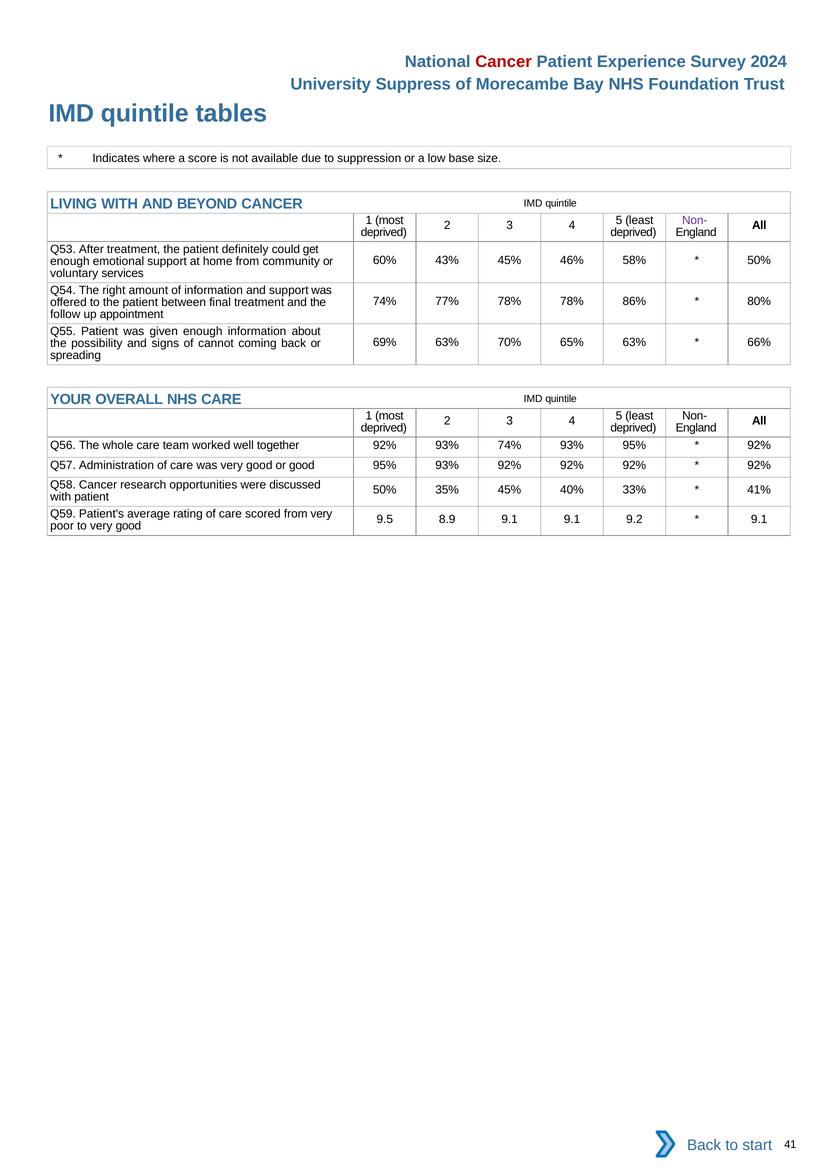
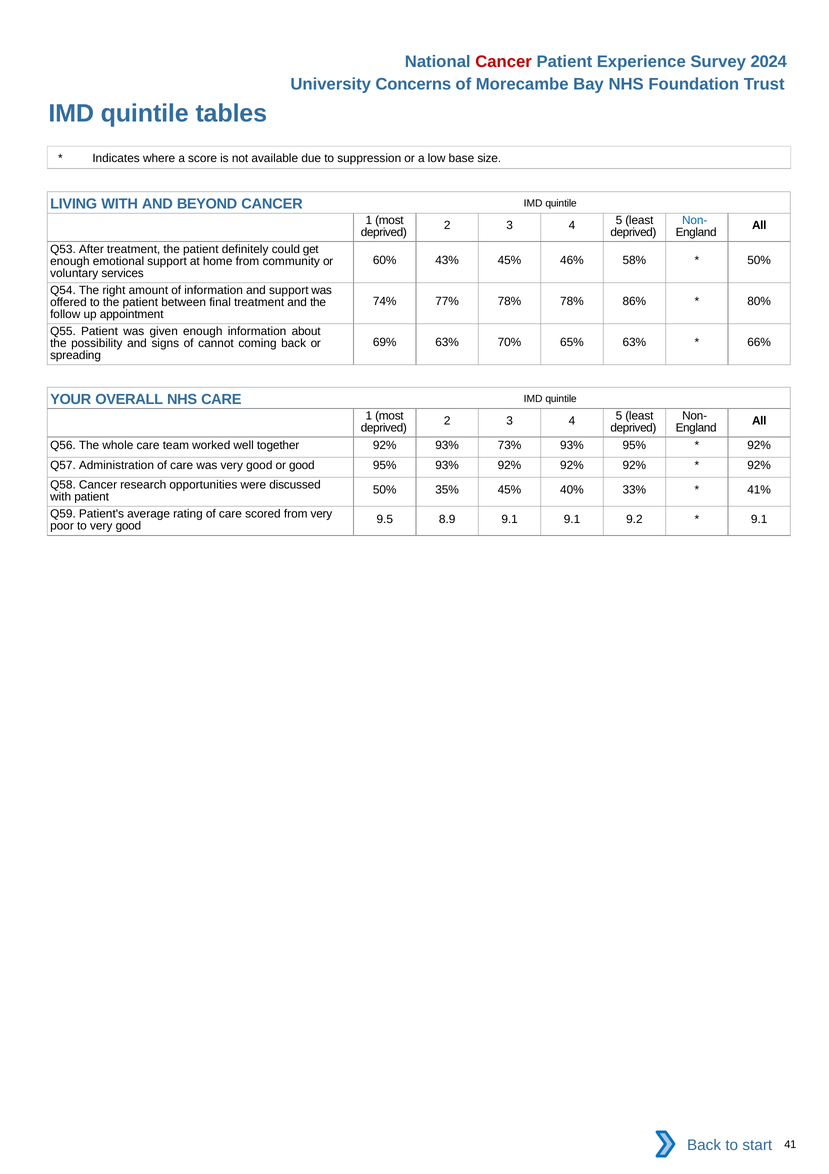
Suppress: Suppress -> Concerns
Non- at (695, 220) colour: purple -> blue
93% 74%: 74% -> 73%
